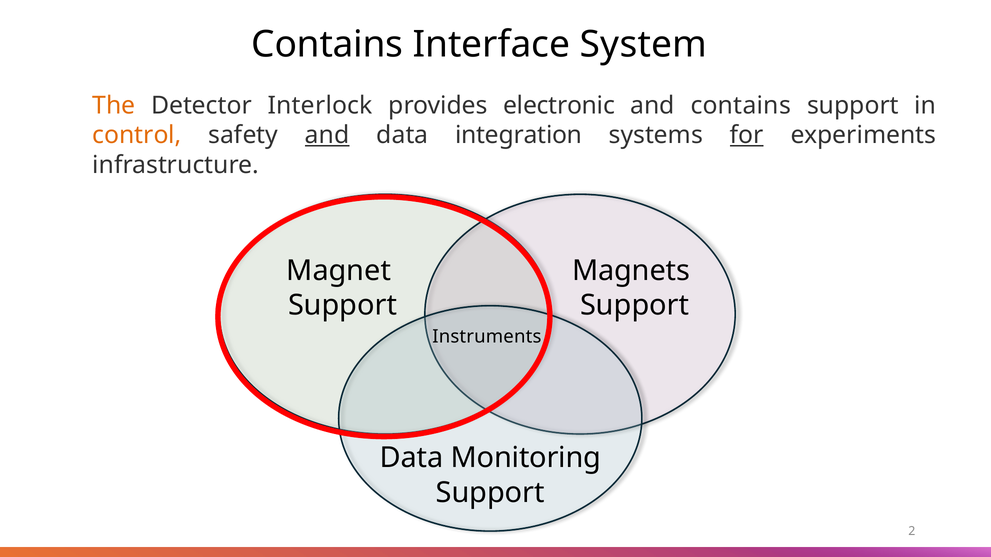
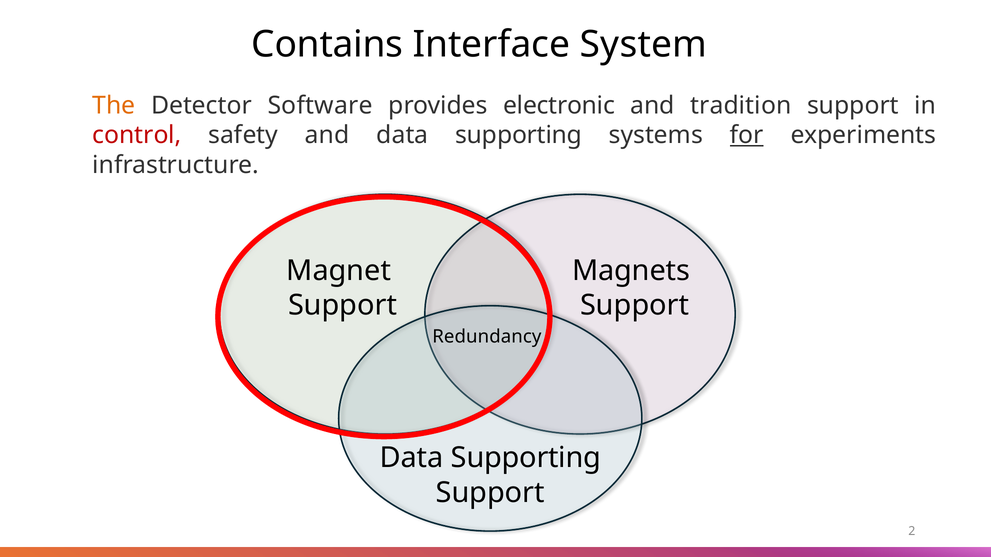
Interlock: Interlock -> Software
and contains: contains -> tradition
control colour: orange -> red
and at (327, 135) underline: present -> none
integration at (519, 135): integration -> supporting
Instruments: Instruments -> Redundancy
Monitoring at (526, 458): Monitoring -> Supporting
